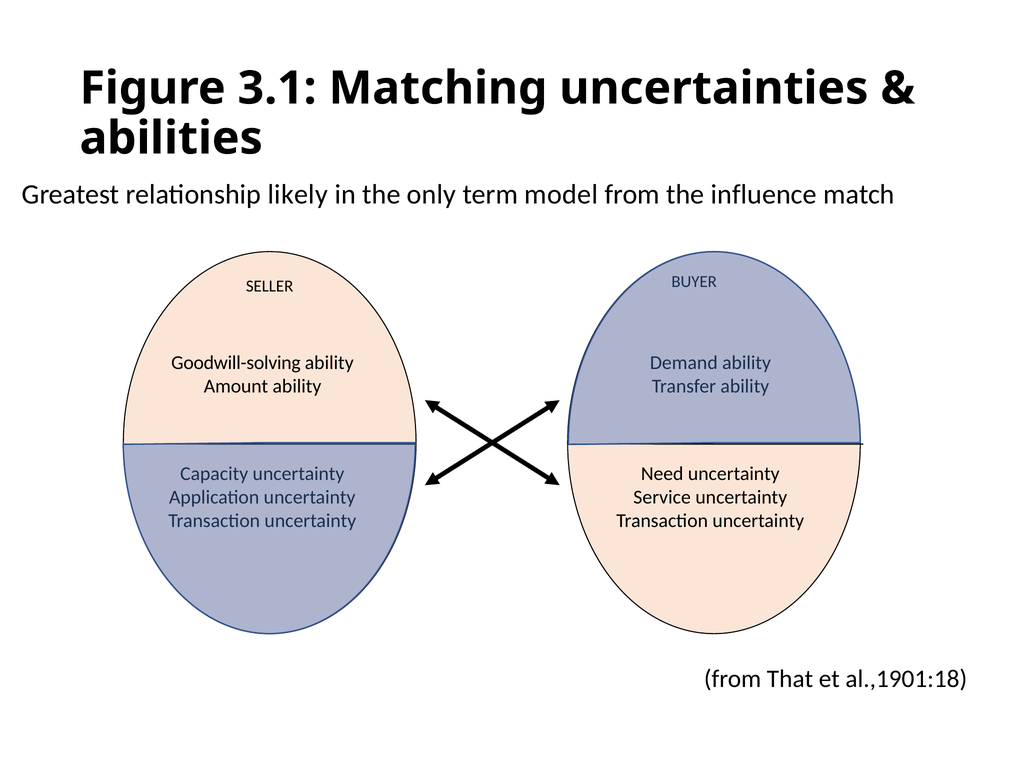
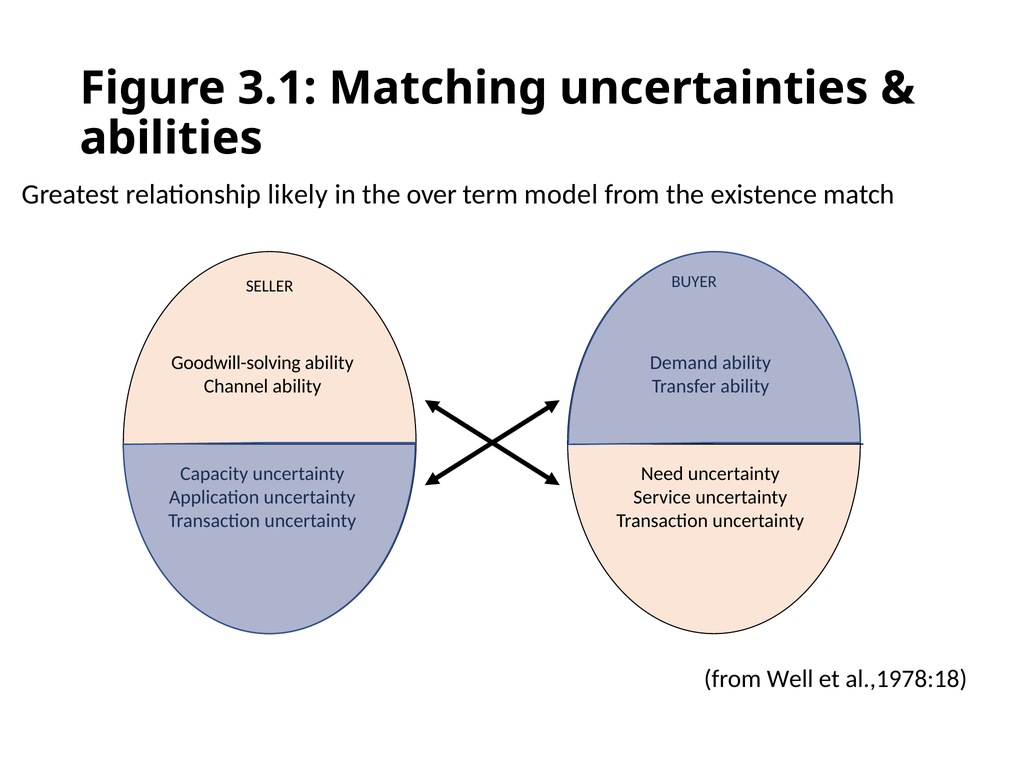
only: only -> over
influence: influence -> existence
Amount: Amount -> Channel
That: That -> Well
al.,1901:18: al.,1901:18 -> al.,1978:18
